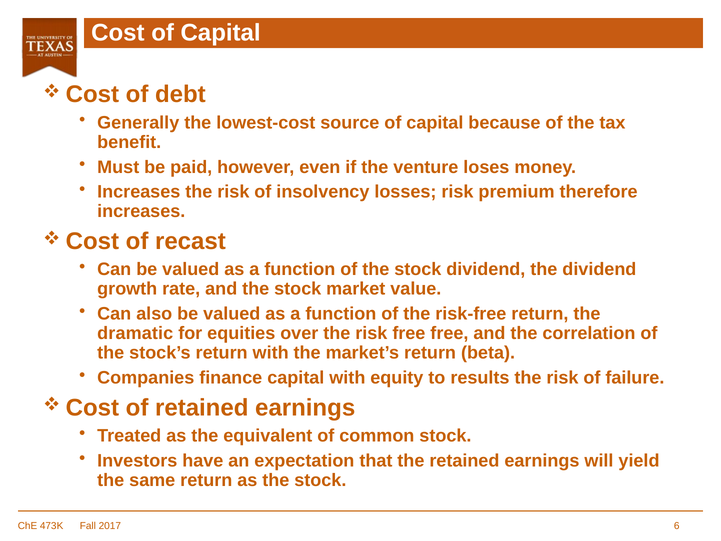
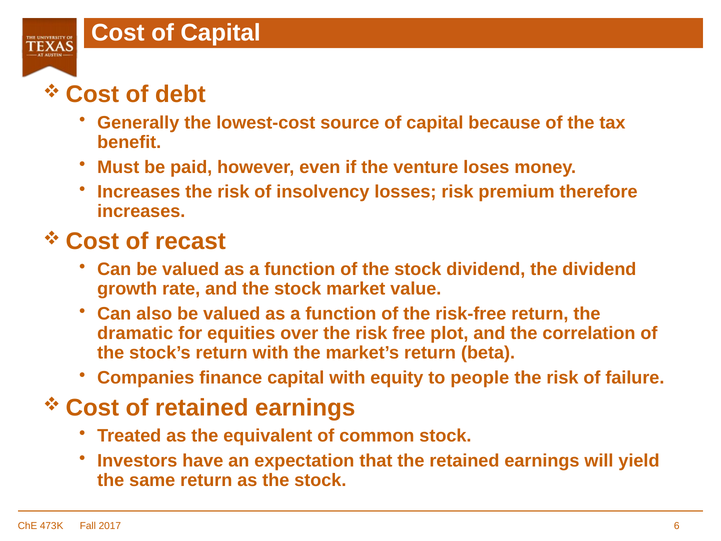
free free: free -> plot
results: results -> people
